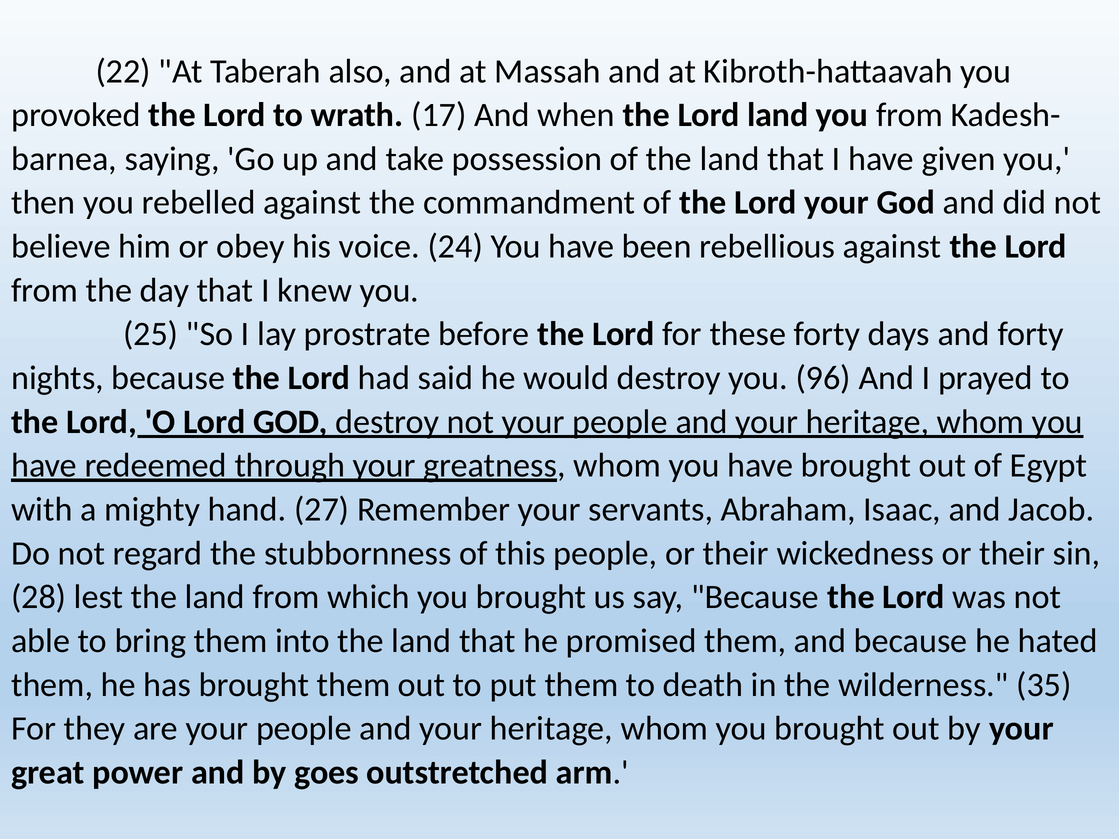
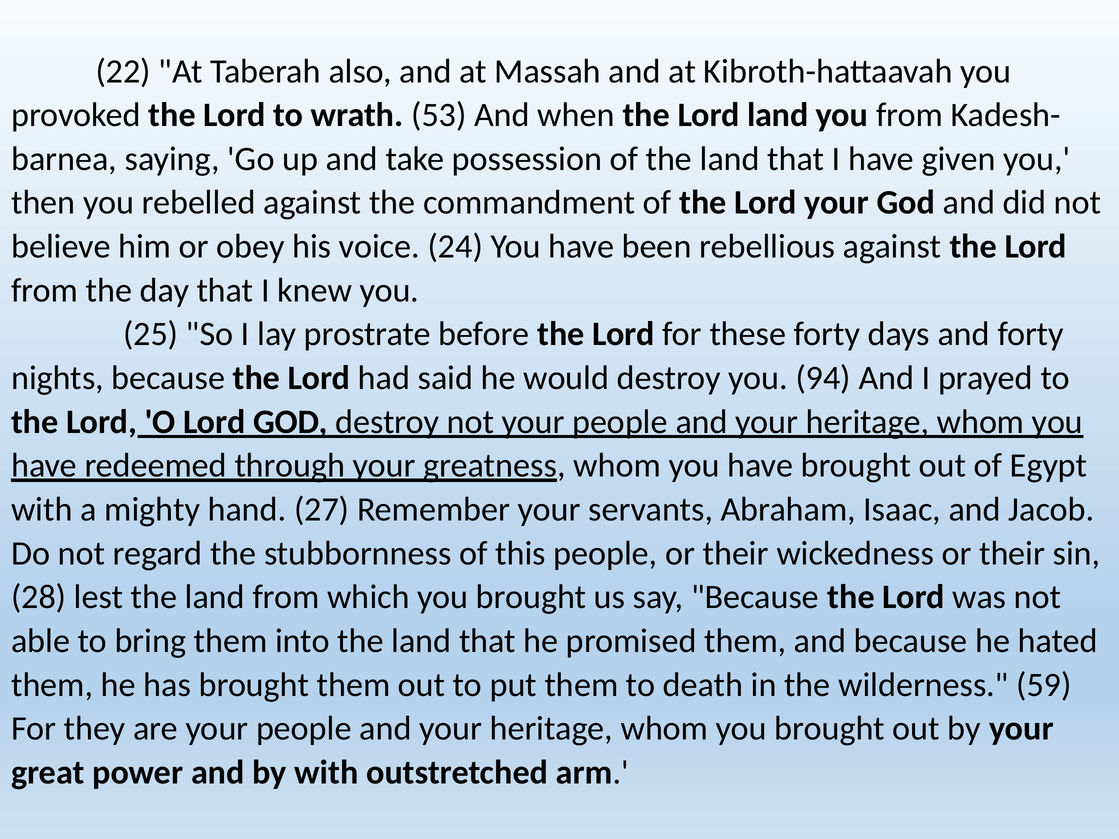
17: 17 -> 53
96: 96 -> 94
35: 35 -> 59
by goes: goes -> with
